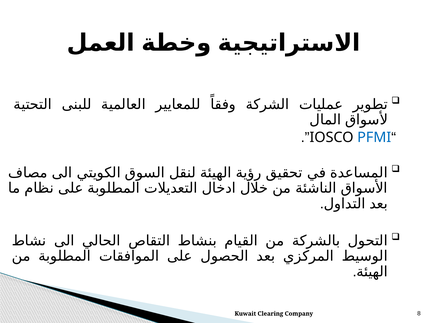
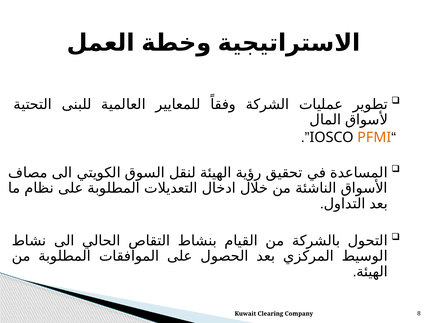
PFMI colour: blue -> orange
